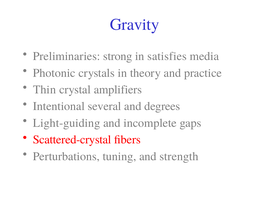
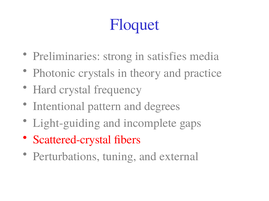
Gravity: Gravity -> Floquet
Thin: Thin -> Hard
amplifiers: amplifiers -> frequency
several: several -> pattern
strength: strength -> external
